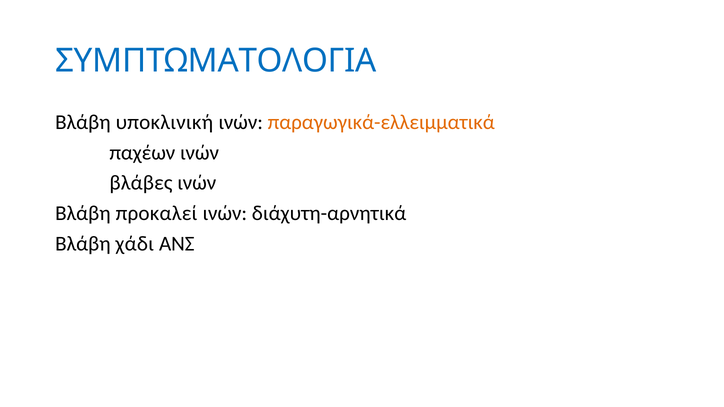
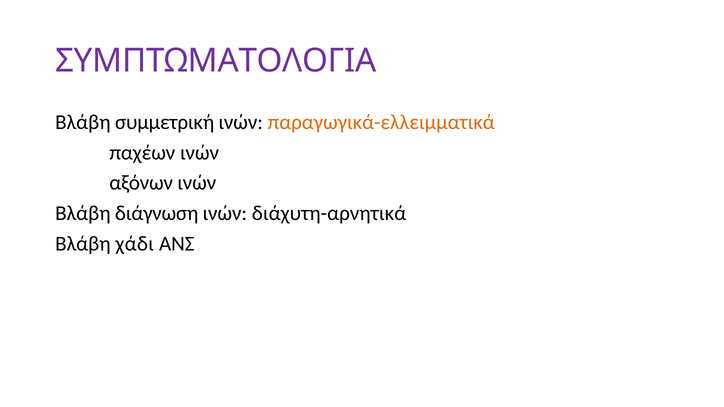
ΣΥΜΠΤΩΜΑΤΟΛΟΓΙΑ colour: blue -> purple
υποκλινική: υποκλινική -> συμμετρική
βλάβες: βλάβες -> αξόνων
προκαλεί: προκαλεί -> διάγνωση
